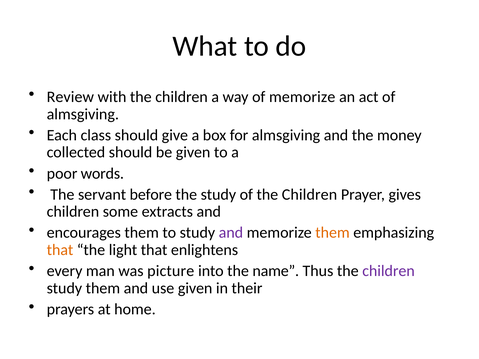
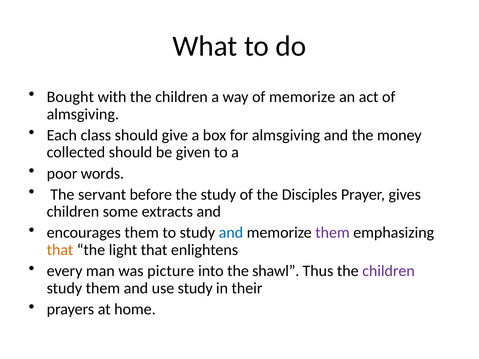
Review: Review -> Bought
of the Children: Children -> Disciples
and at (231, 233) colour: purple -> blue
them at (332, 233) colour: orange -> purple
name: name -> shawl
use given: given -> study
